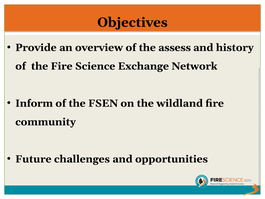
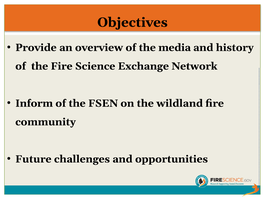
assess: assess -> media
